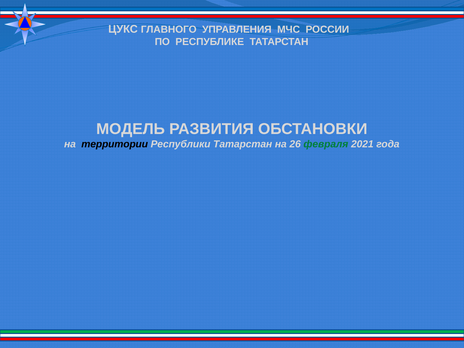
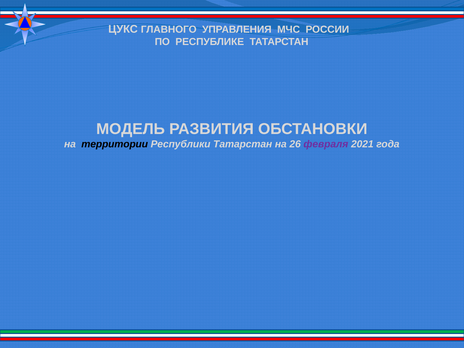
февраля colour: green -> purple
